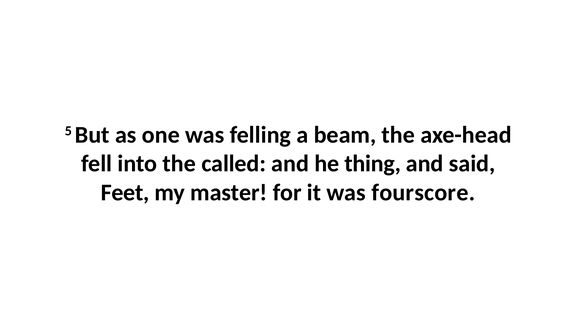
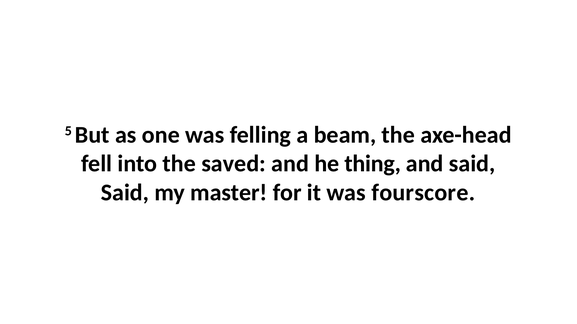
called: called -> saved
Feet at (125, 193): Feet -> Said
